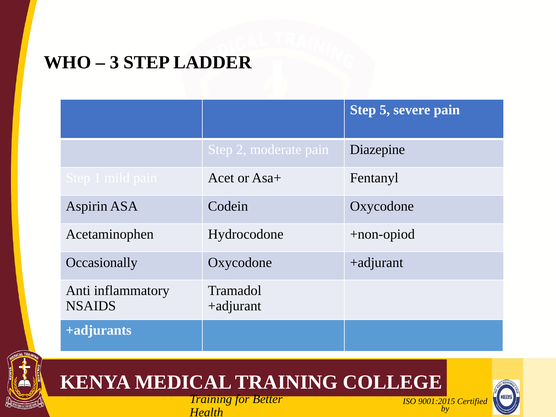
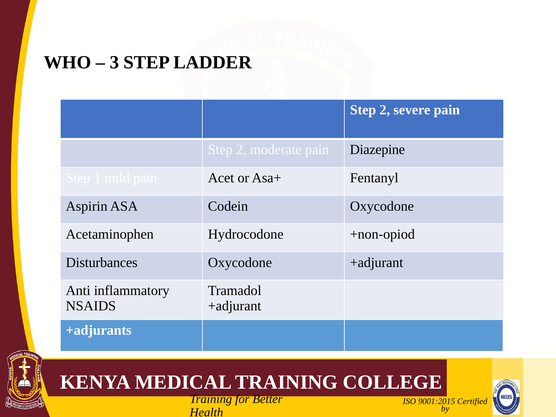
5 at (385, 110): 5 -> 2
Occasionally: Occasionally -> Disturbances
